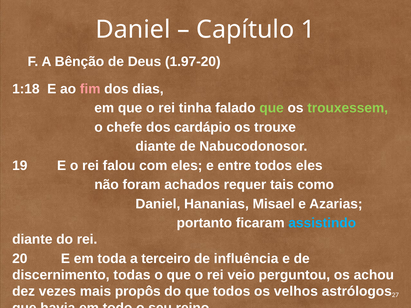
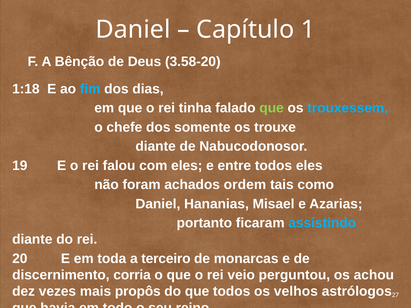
1.97-20: 1.97-20 -> 3.58-20
fim colour: pink -> light blue
trouxessem colour: light green -> light blue
cardápio: cardápio -> somente
requer: requer -> ordem
influência: influência -> monarcas
todas: todas -> corria
